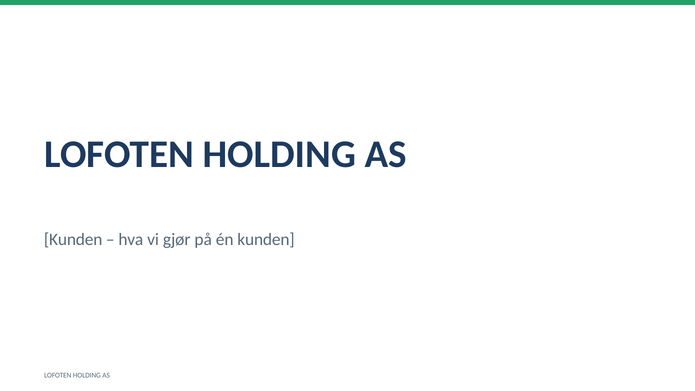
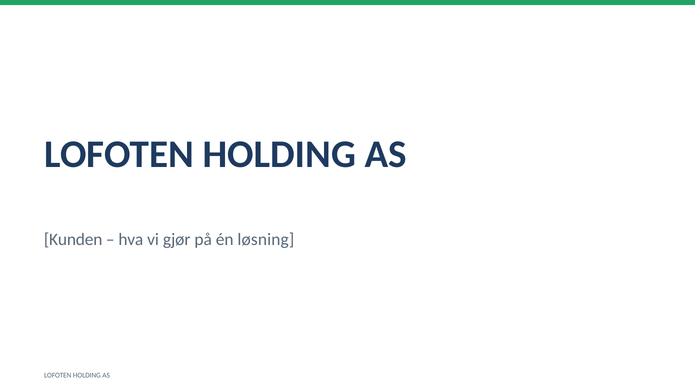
én kunden: kunden -> løsning
